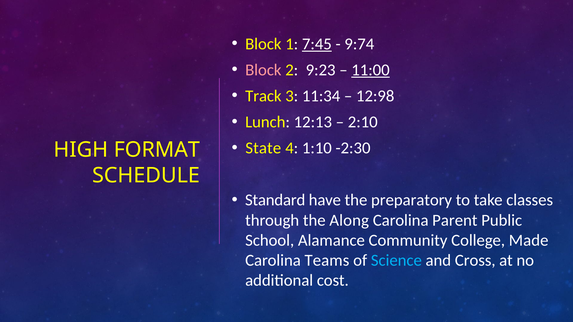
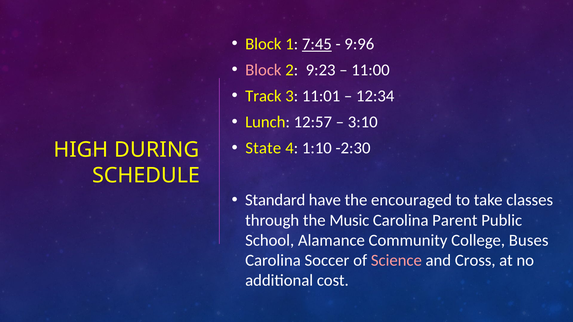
9:74: 9:74 -> 9:96
11:00 underline: present -> none
11:34: 11:34 -> 11:01
12:98: 12:98 -> 12:34
12:13: 12:13 -> 12:57
2:10: 2:10 -> 3:10
FORMAT: FORMAT -> DURING
preparatory: preparatory -> encouraged
Along: Along -> Music
Made: Made -> Buses
Teams: Teams -> Soccer
Science colour: light blue -> pink
